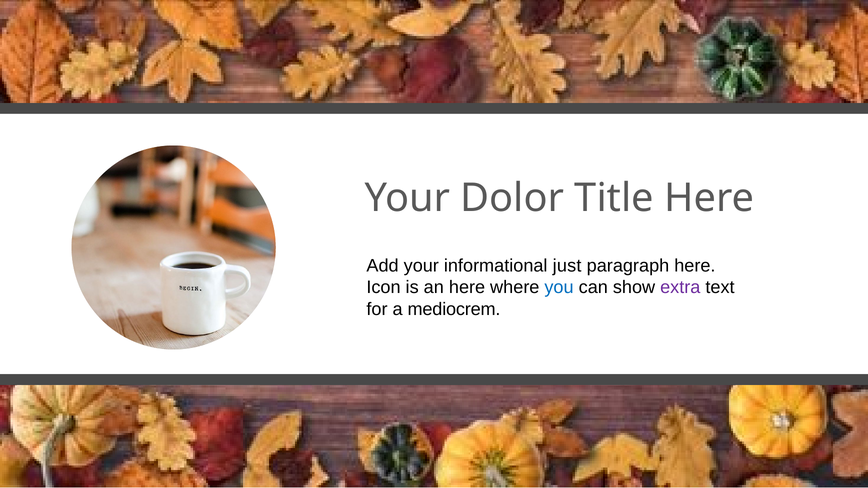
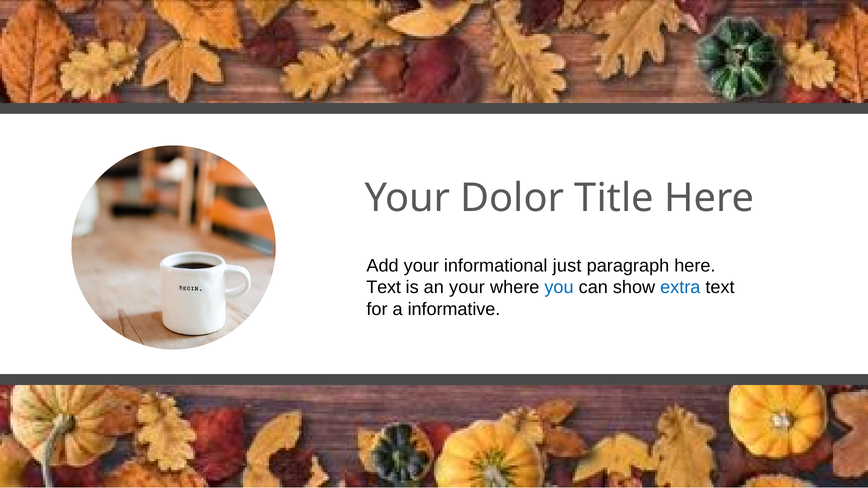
Icon at (384, 288): Icon -> Text
an here: here -> your
extra colour: purple -> blue
mediocrem: mediocrem -> informative
